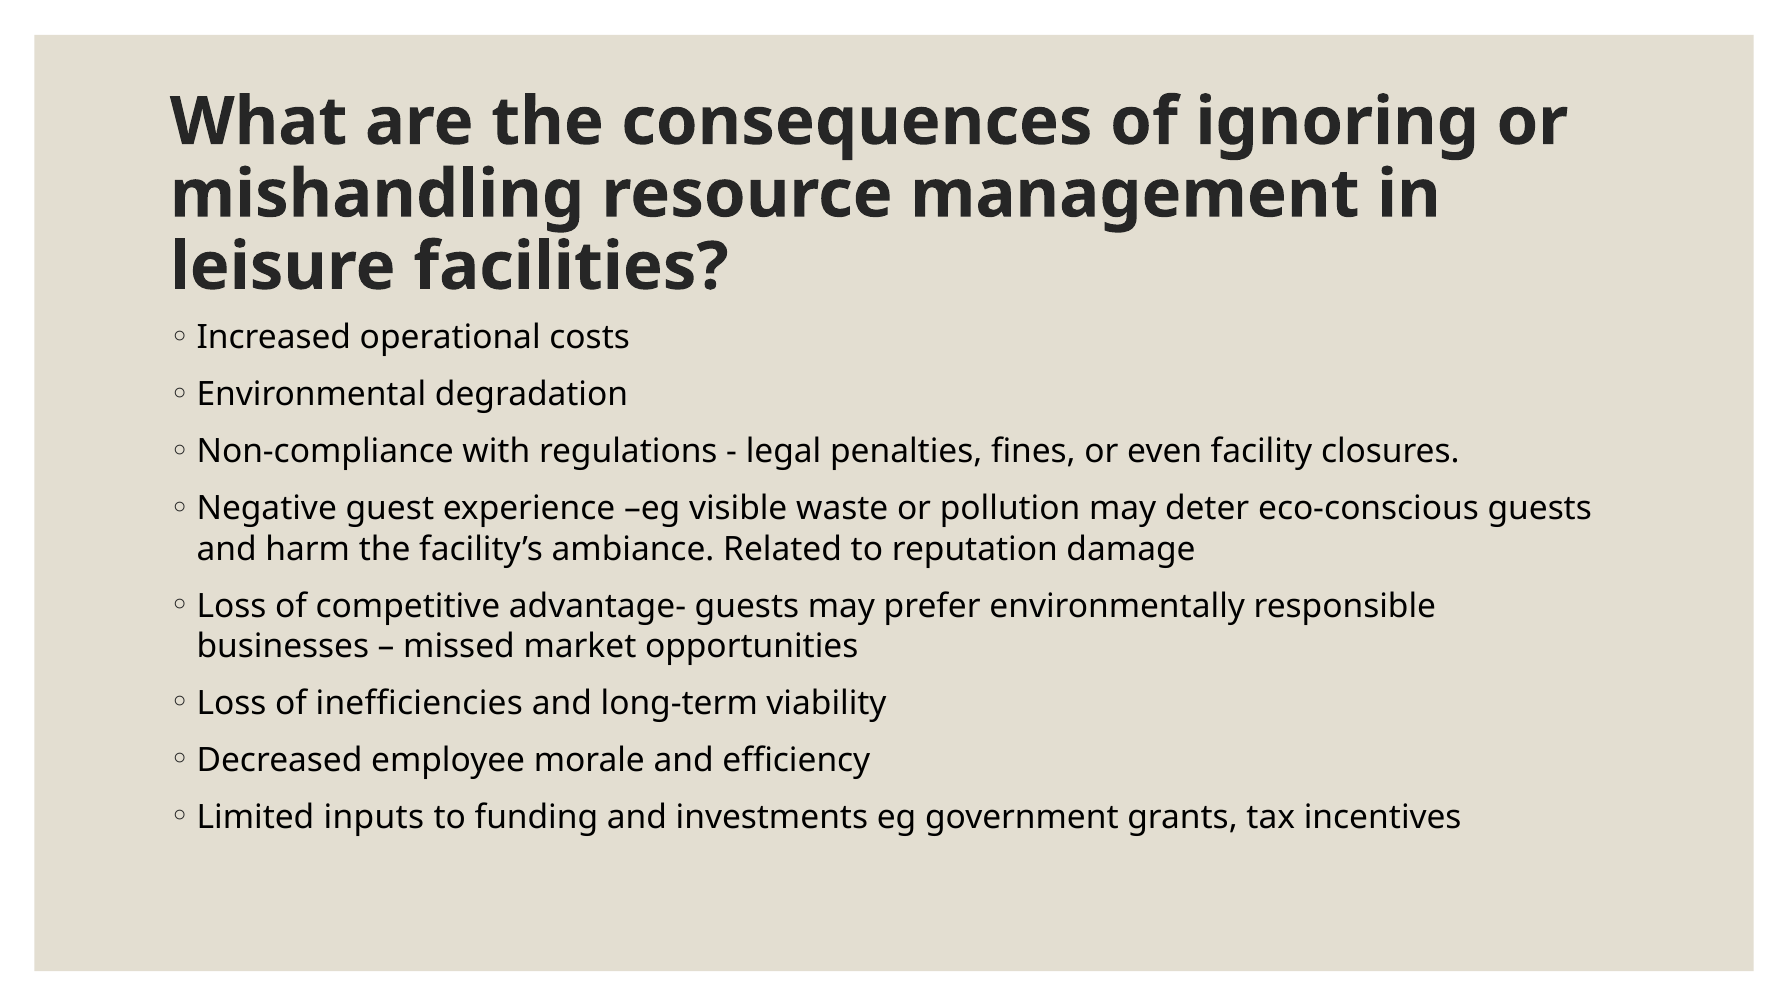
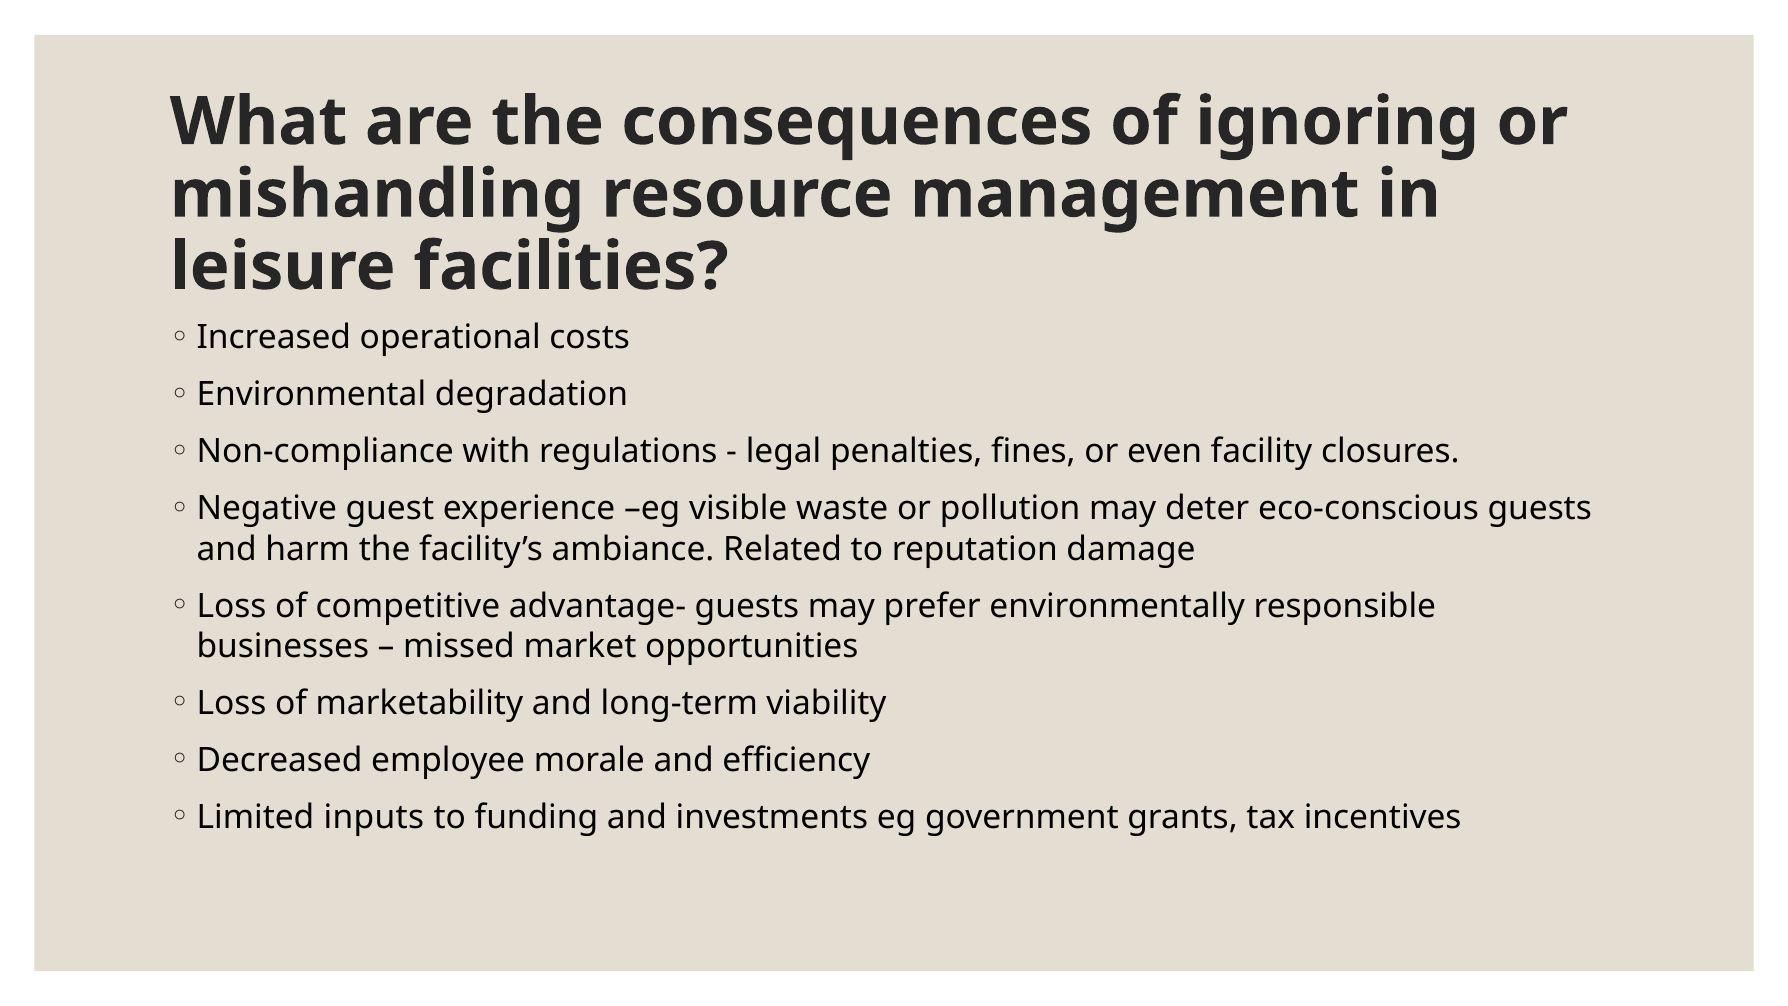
inefficiencies: inefficiencies -> marketability
